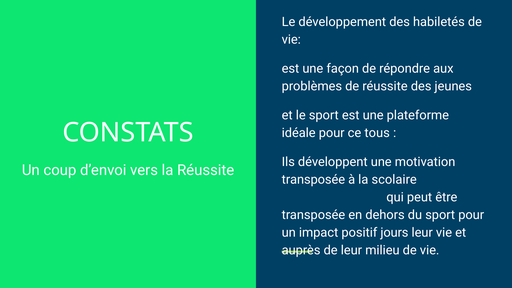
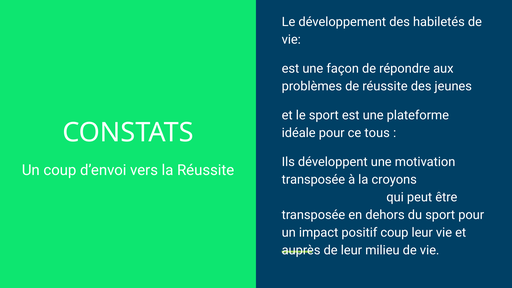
scolaire: scolaire -> croyons
positif jours: jours -> coup
